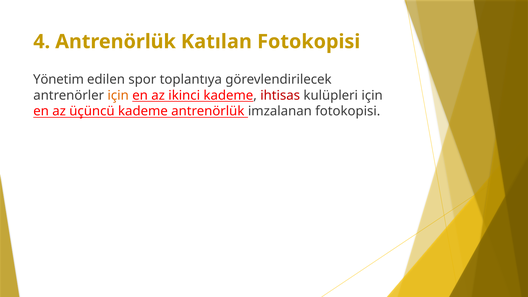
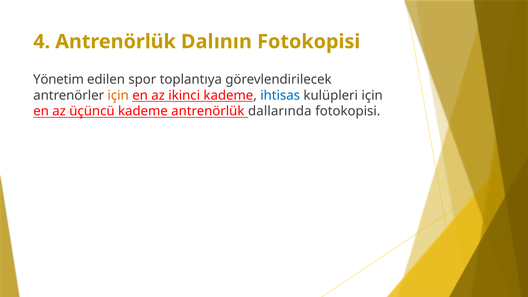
Katılan: Katılan -> Dalının
ihtisas colour: red -> blue
imzalanan: imzalanan -> dallarında
